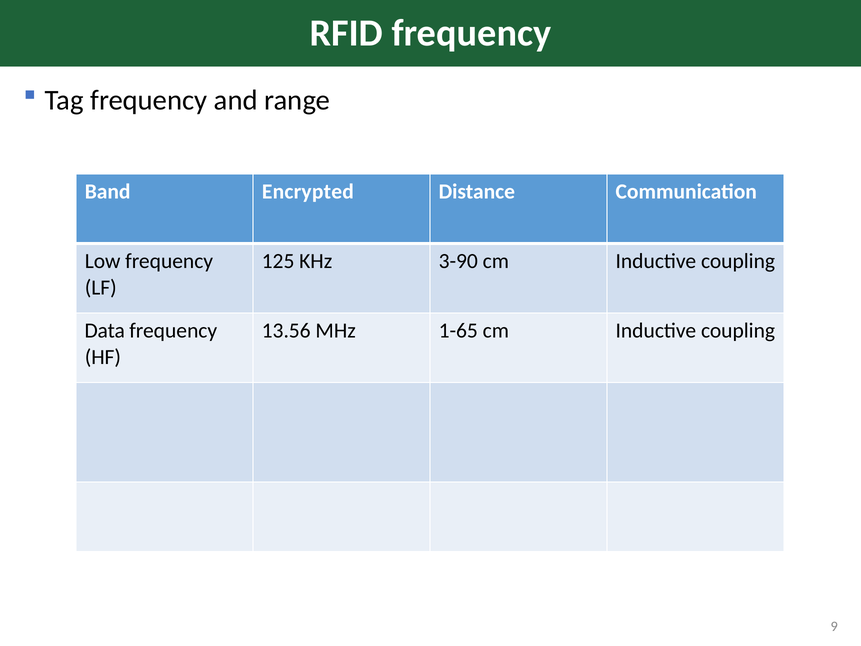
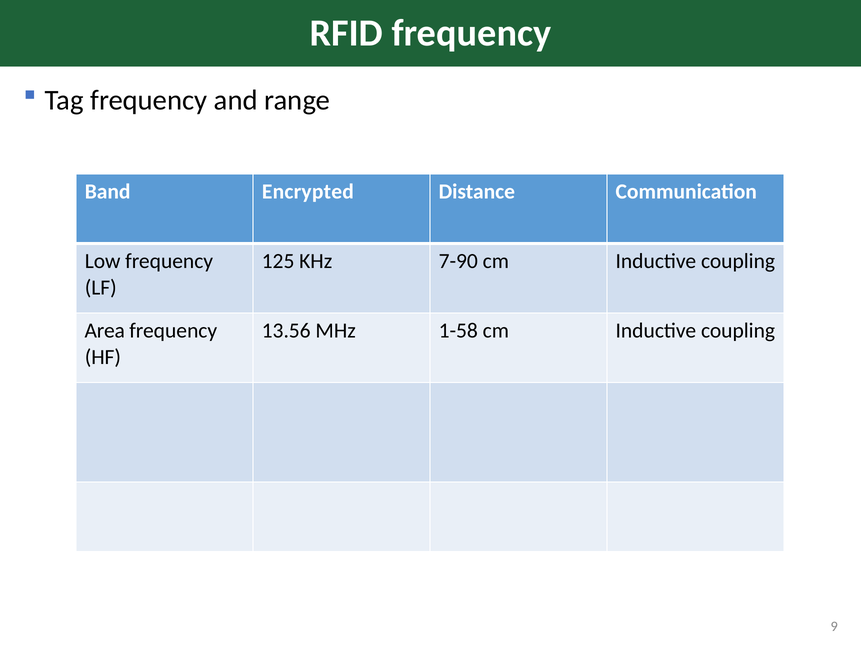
3-90: 3-90 -> 7-90
Data: Data -> Area
1-65: 1-65 -> 1-58
